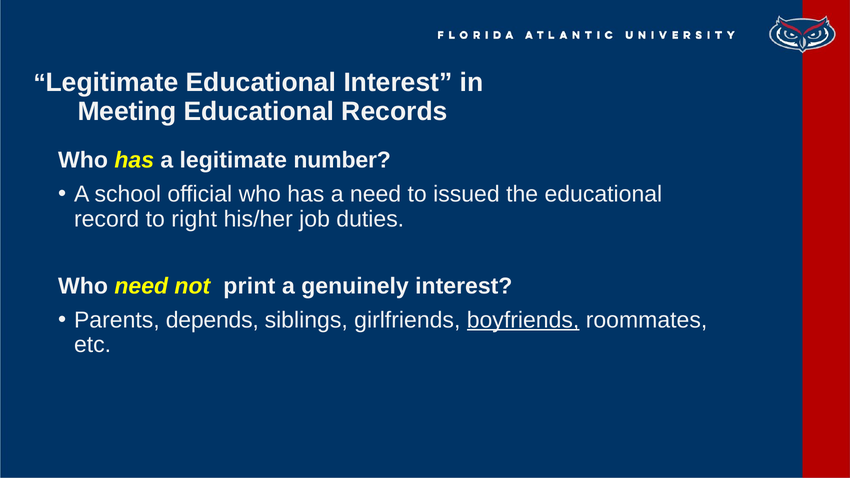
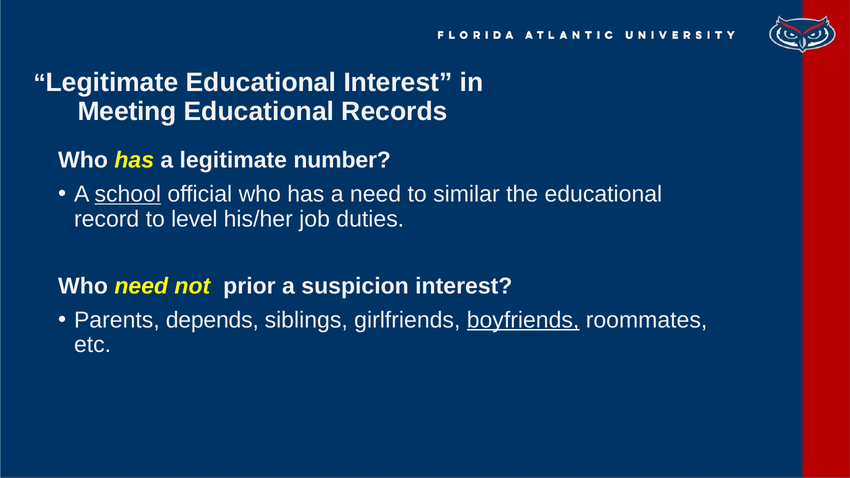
school underline: none -> present
issued: issued -> similar
right: right -> level
print: print -> prior
genuinely: genuinely -> suspicion
